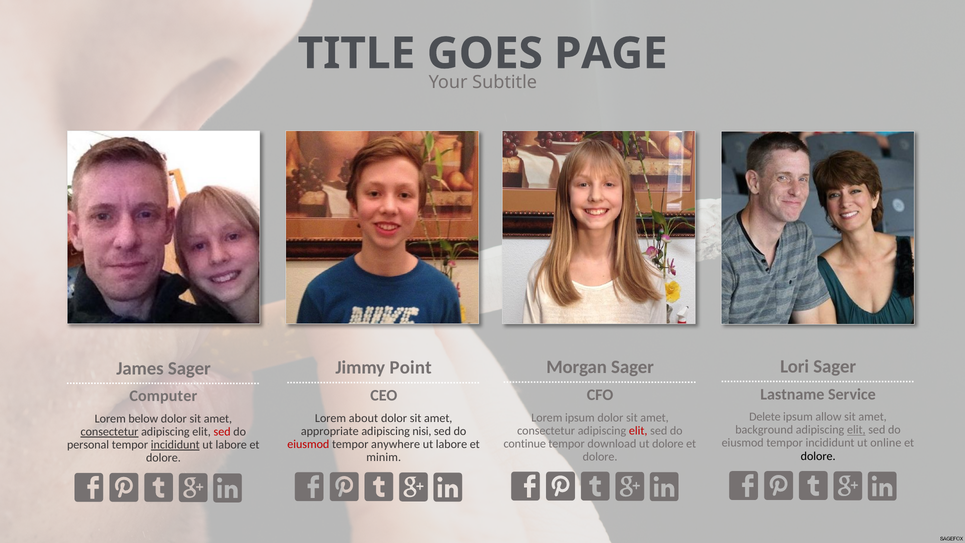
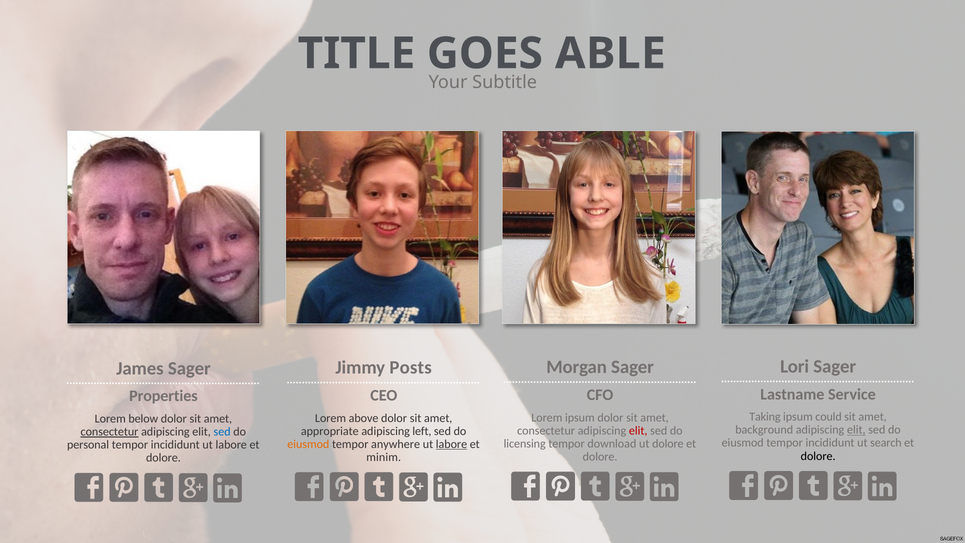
PAGE: PAGE -> ABLE
Point: Point -> Posts
Computer: Computer -> Properties
Delete: Delete -> Taking
allow: allow -> could
about: about -> above
nisi: nisi -> left
sed at (222, 432) colour: red -> blue
online: online -> search
continue: continue -> licensing
eiusmod at (308, 444) colour: red -> orange
labore at (452, 444) underline: none -> present
incididunt at (175, 445) underline: present -> none
